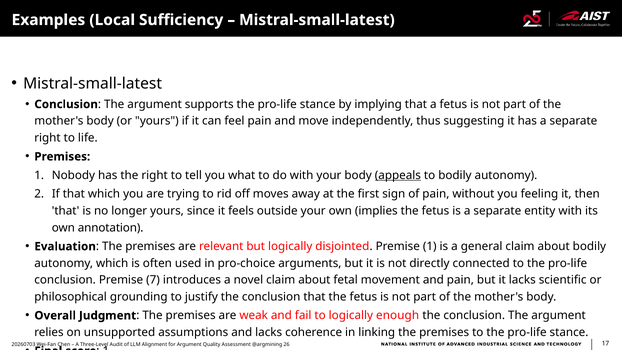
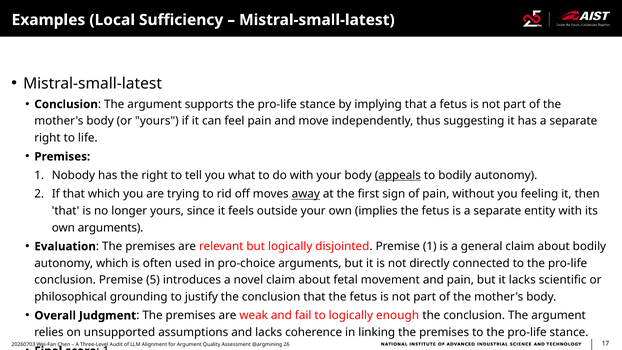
away underline: none -> present
own annotation: annotation -> arguments
7: 7 -> 5
